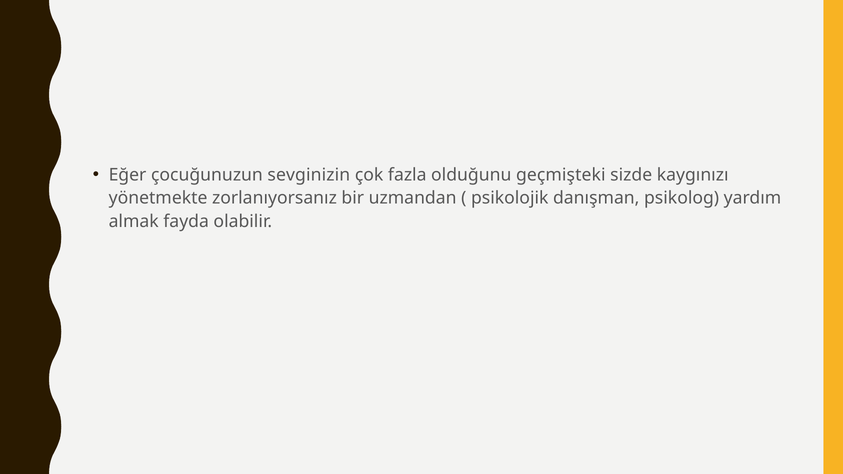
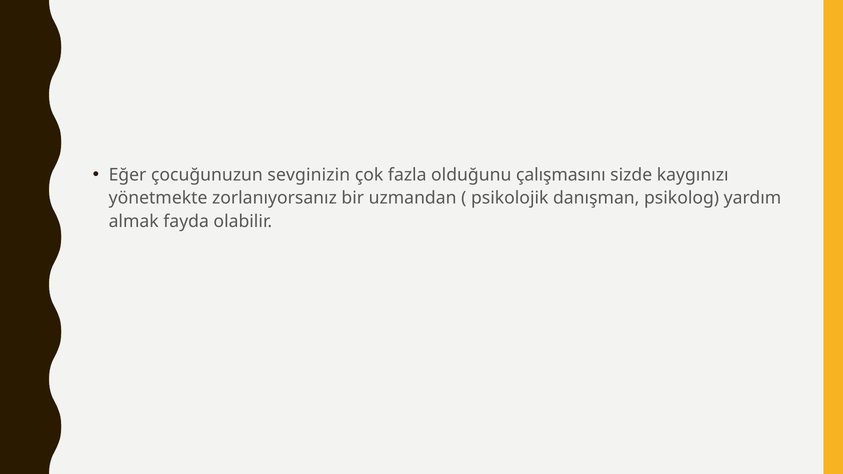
geçmişteki: geçmişteki -> çalışmasını
